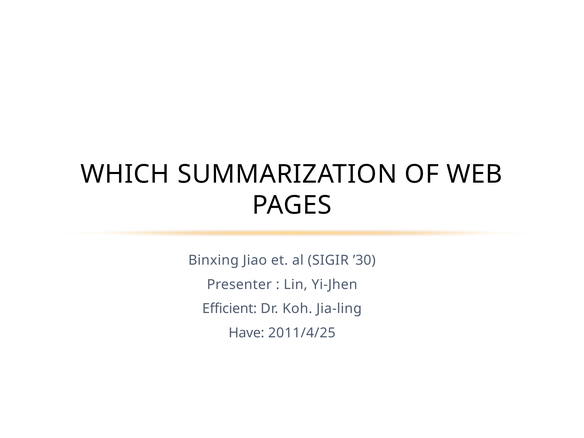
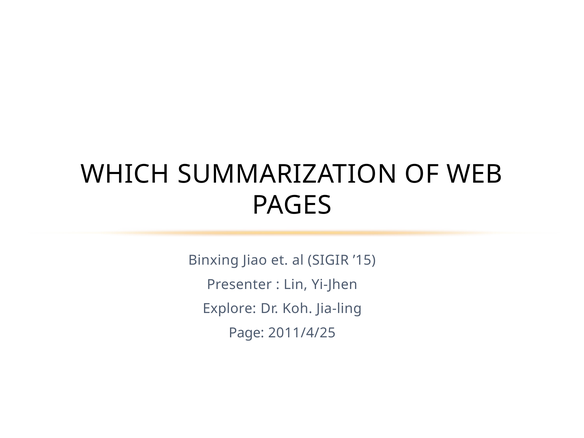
’30: ’30 -> ’15
Efficient: Efficient -> Explore
Have: Have -> Page
